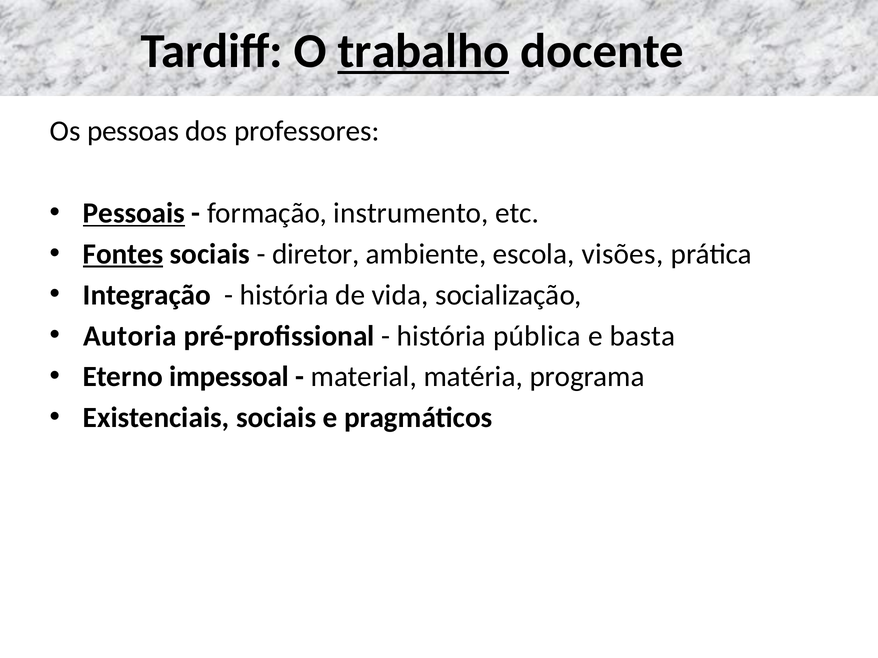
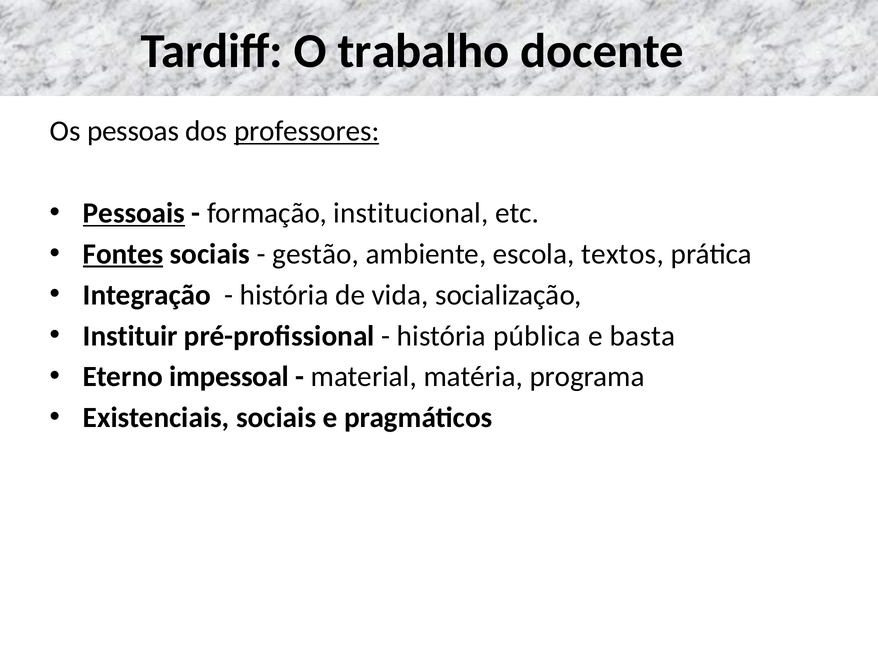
trabalho underline: present -> none
professores underline: none -> present
instrumento: instrumento -> institucional
diretor: diretor -> gestão
visões: visões -> textos
Autoria: Autoria -> Instituir
